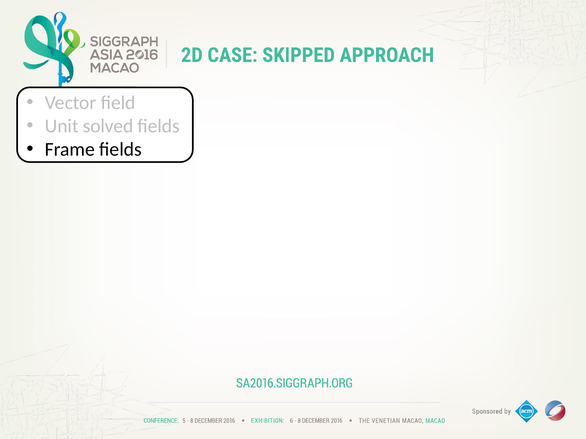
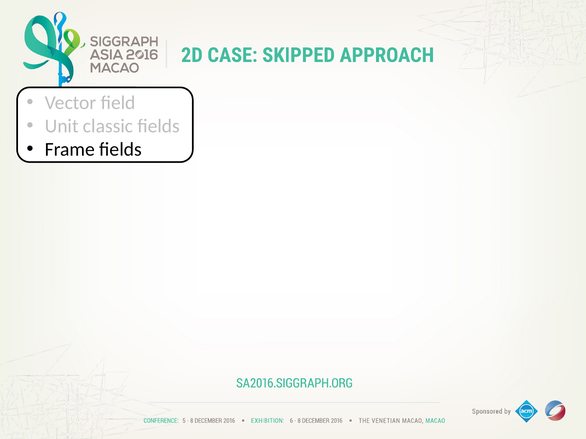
solved: solved -> classic
